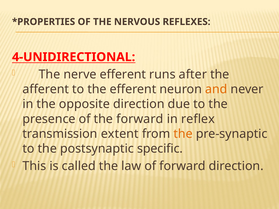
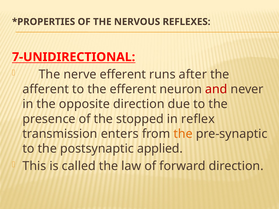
4-UNIDIRECTIONAL: 4-UNIDIRECTIONAL -> 7-UNIDIRECTIONAL
and colour: orange -> red
the forward: forward -> stopped
extent: extent -> enters
specific: specific -> applied
